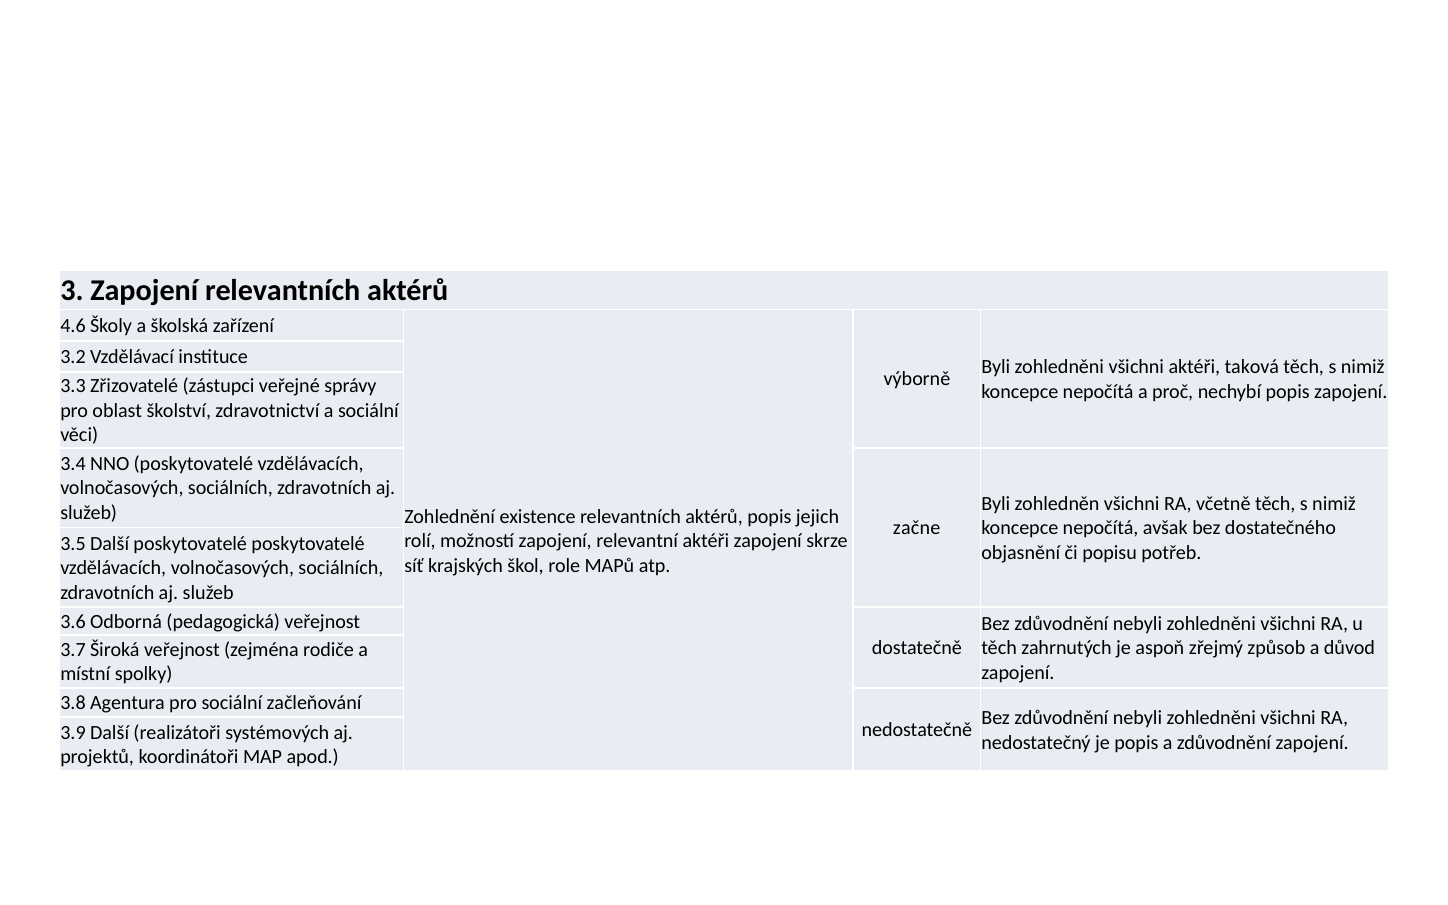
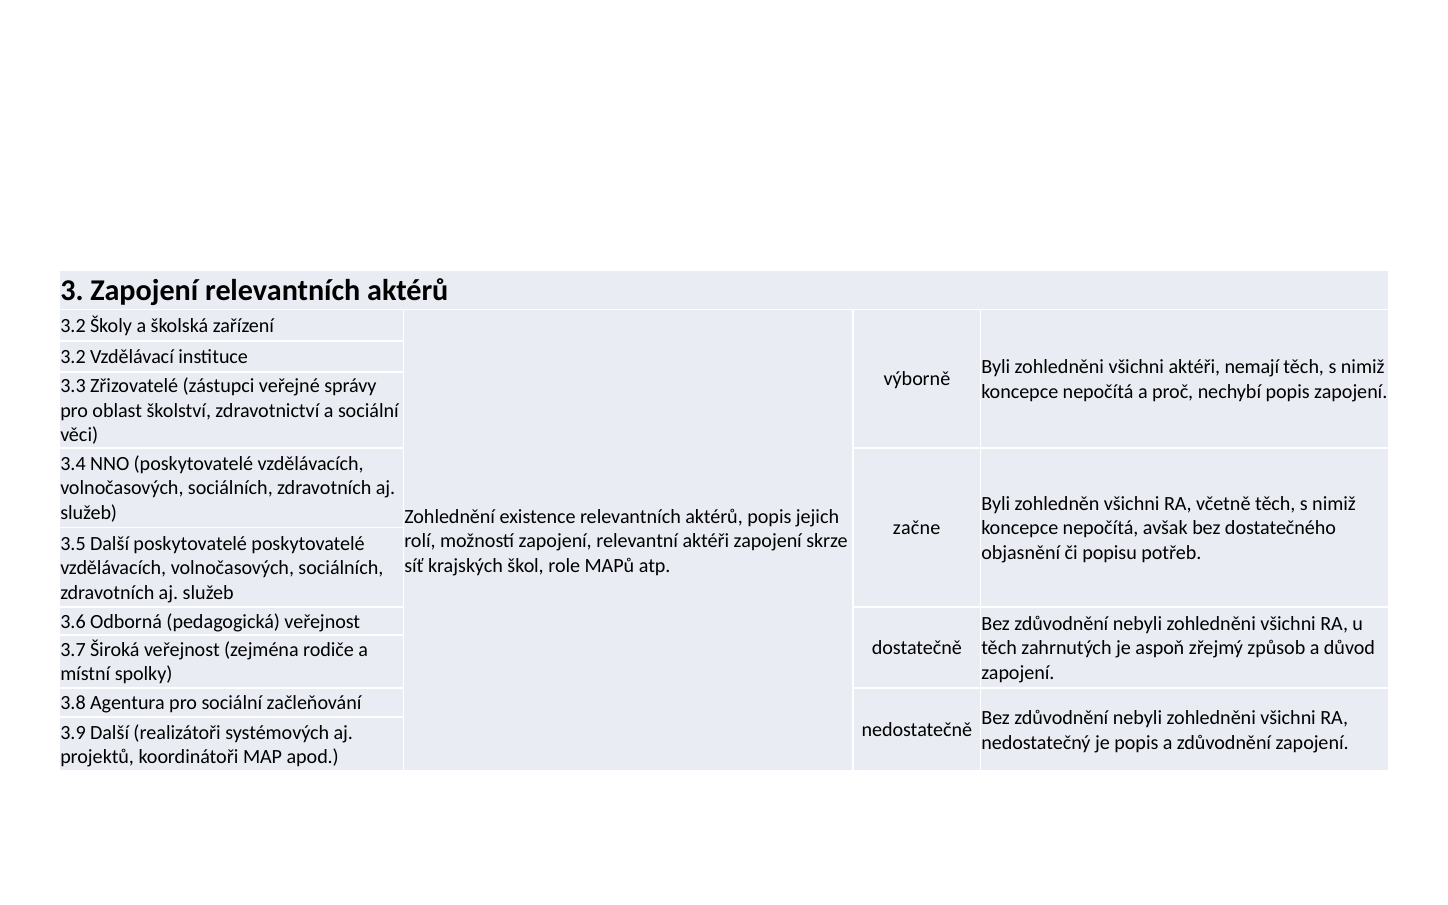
4.6 at (73, 326): 4.6 -> 3.2
taková: taková -> nemají
